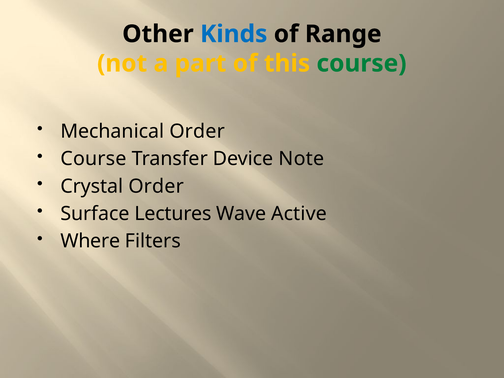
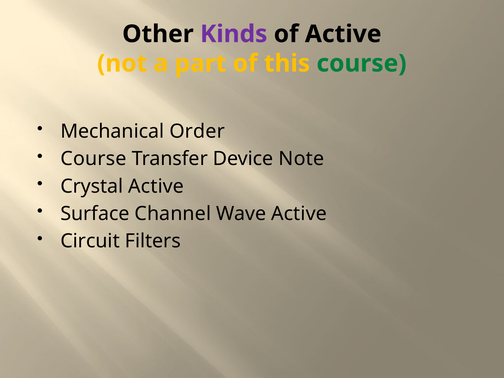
Kinds colour: blue -> purple
of Range: Range -> Active
Crystal Order: Order -> Active
Lectures: Lectures -> Channel
Where: Where -> Circuit
